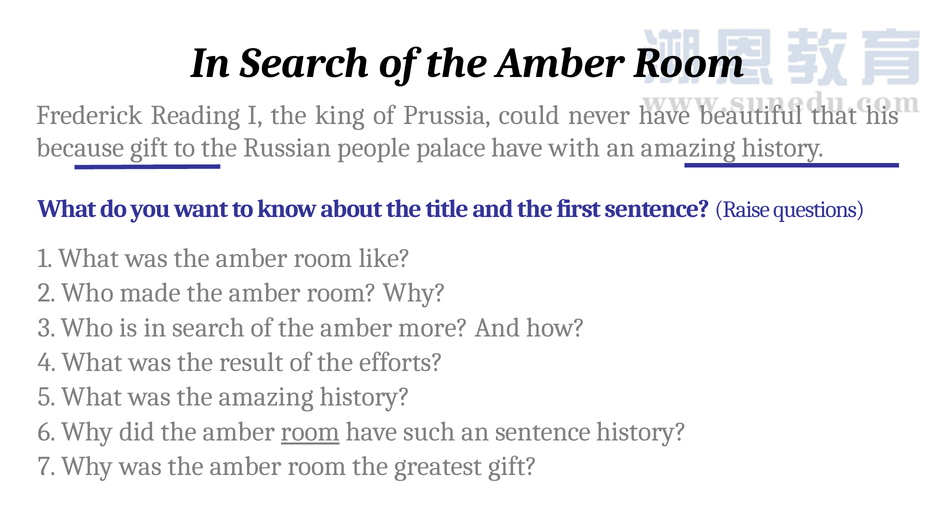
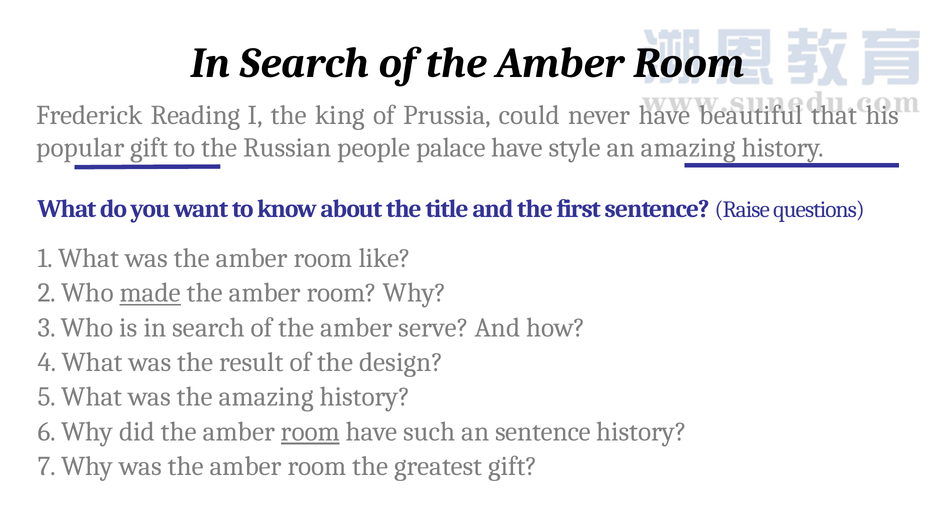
because: because -> popular
with: with -> style
made underline: none -> present
more: more -> serve
efforts: efforts -> design
